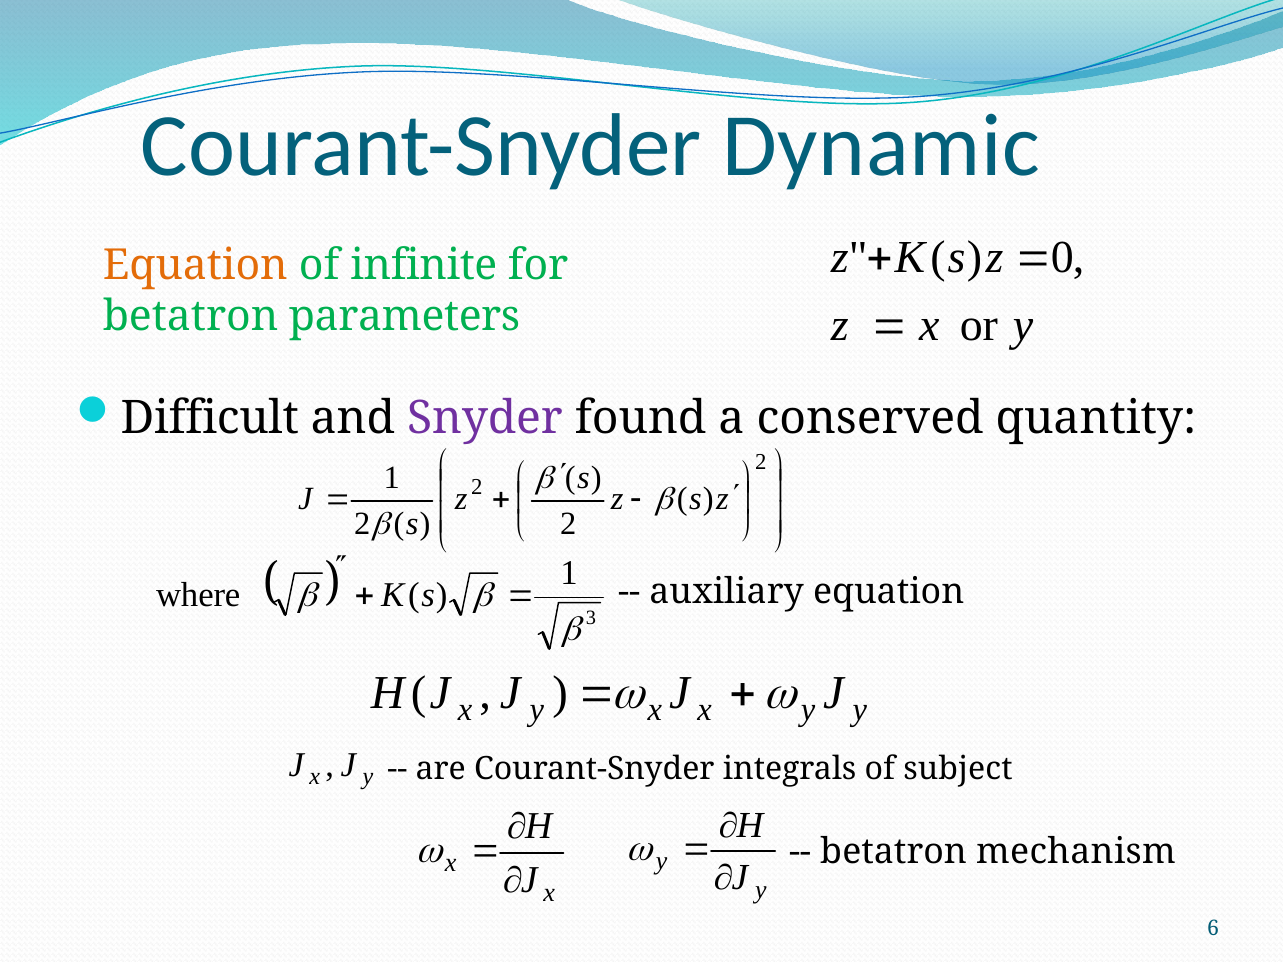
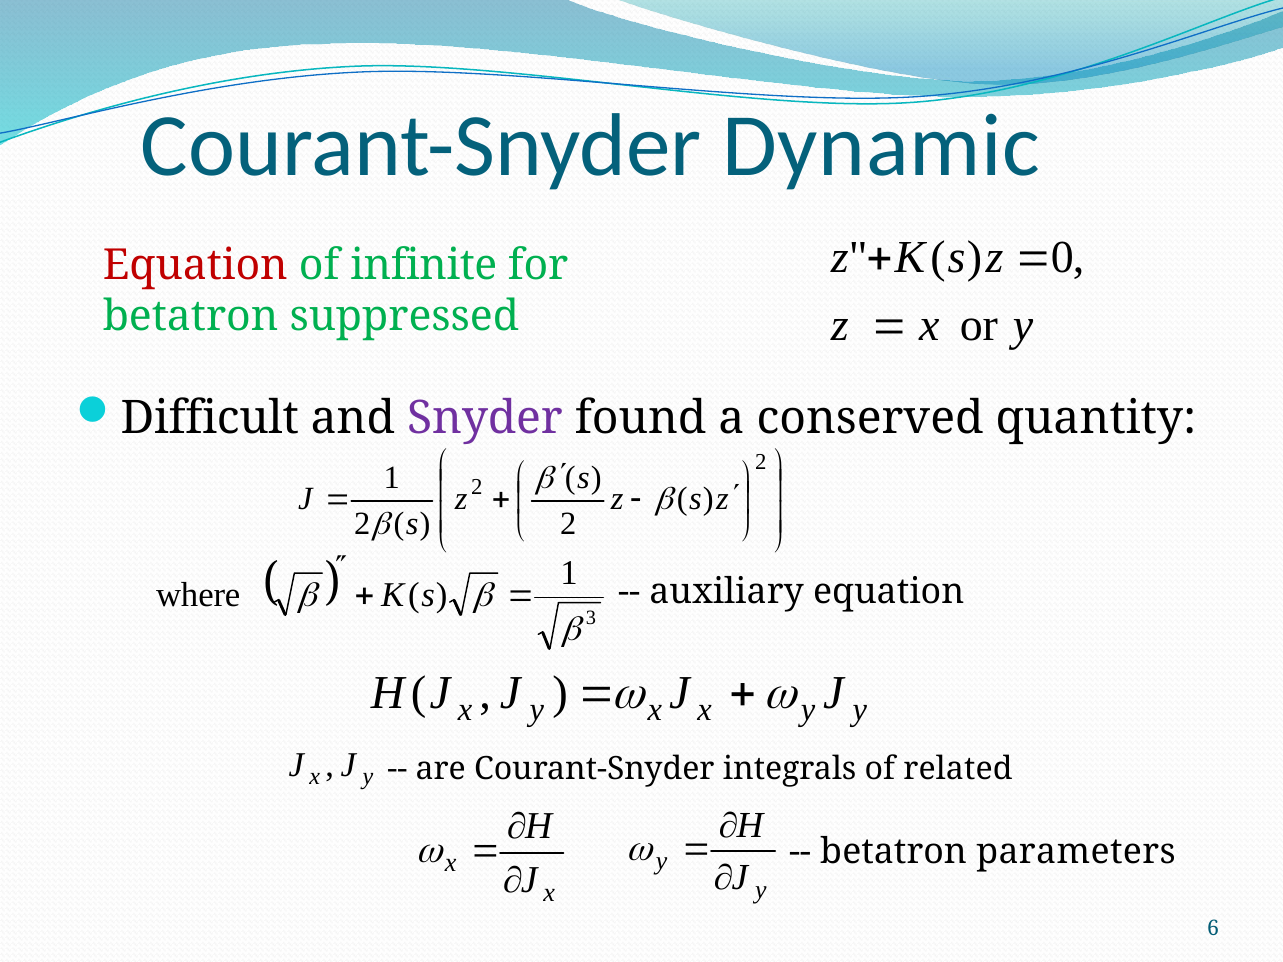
Equation at (195, 265) colour: orange -> red
parameters: parameters -> suppressed
subject: subject -> related
mechanism: mechanism -> parameters
